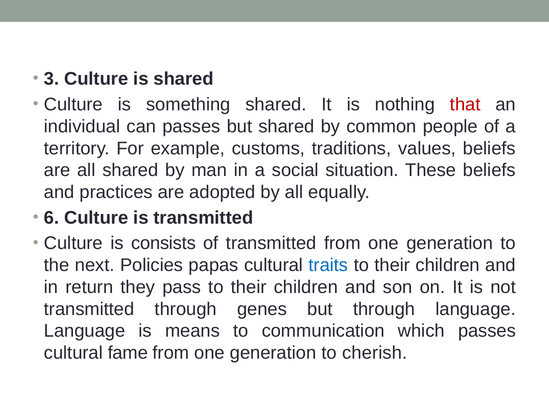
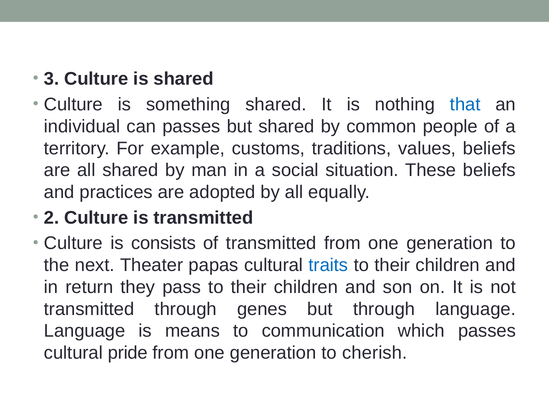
that colour: red -> blue
6: 6 -> 2
Policies: Policies -> Theater
fame: fame -> pride
